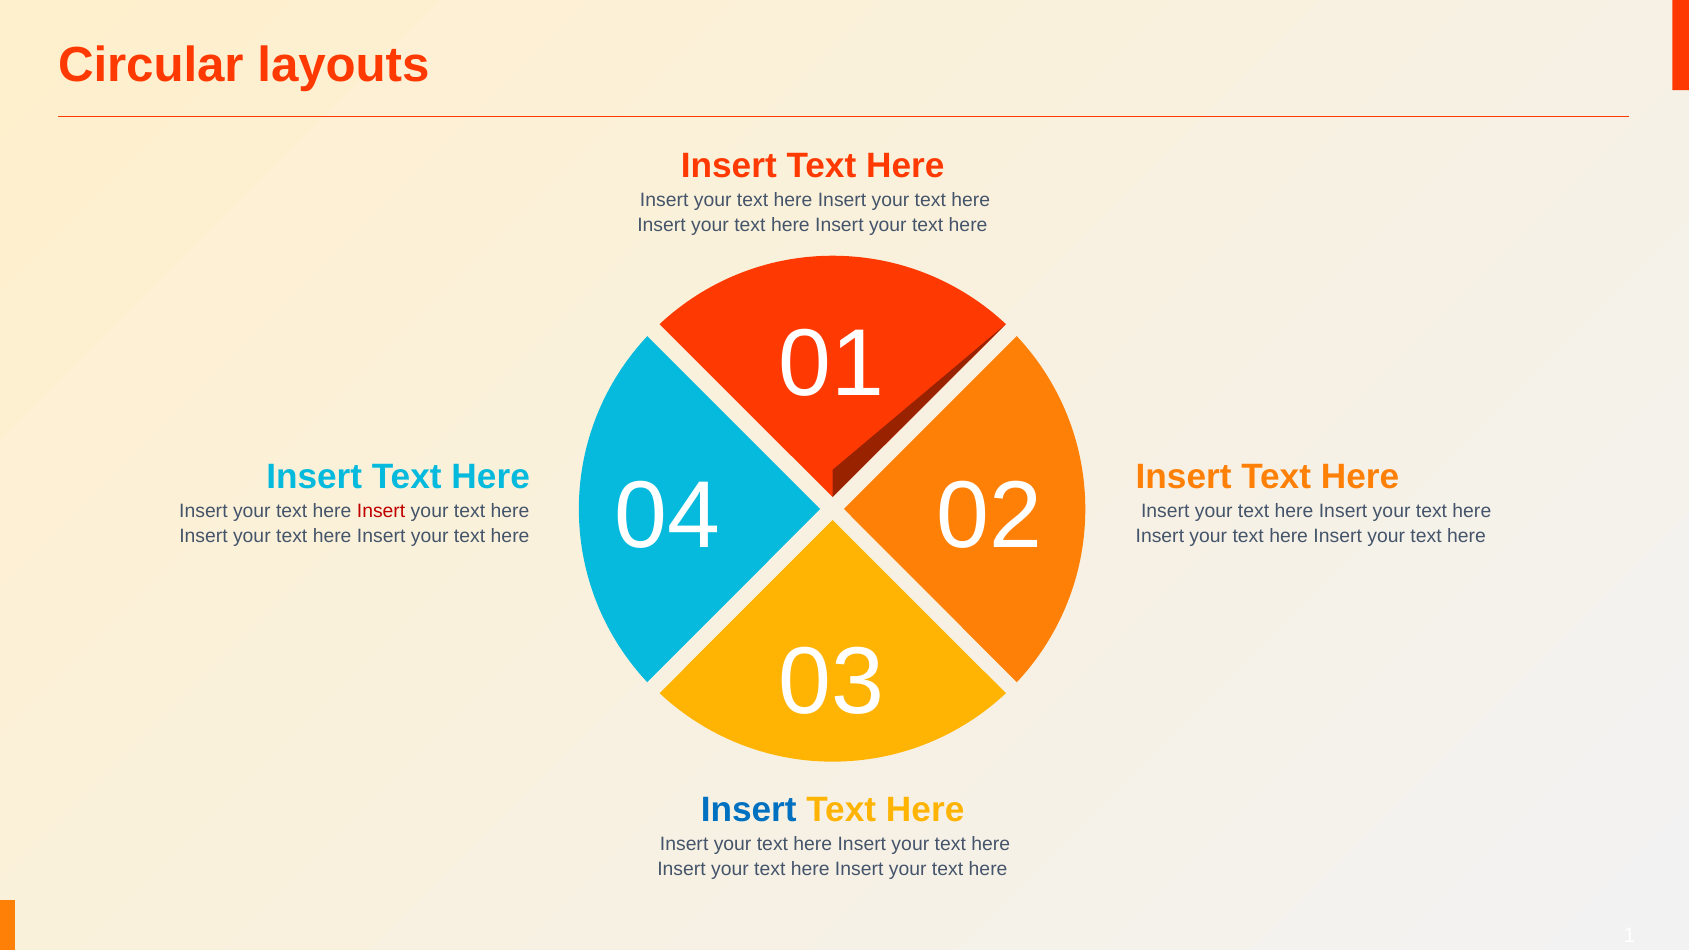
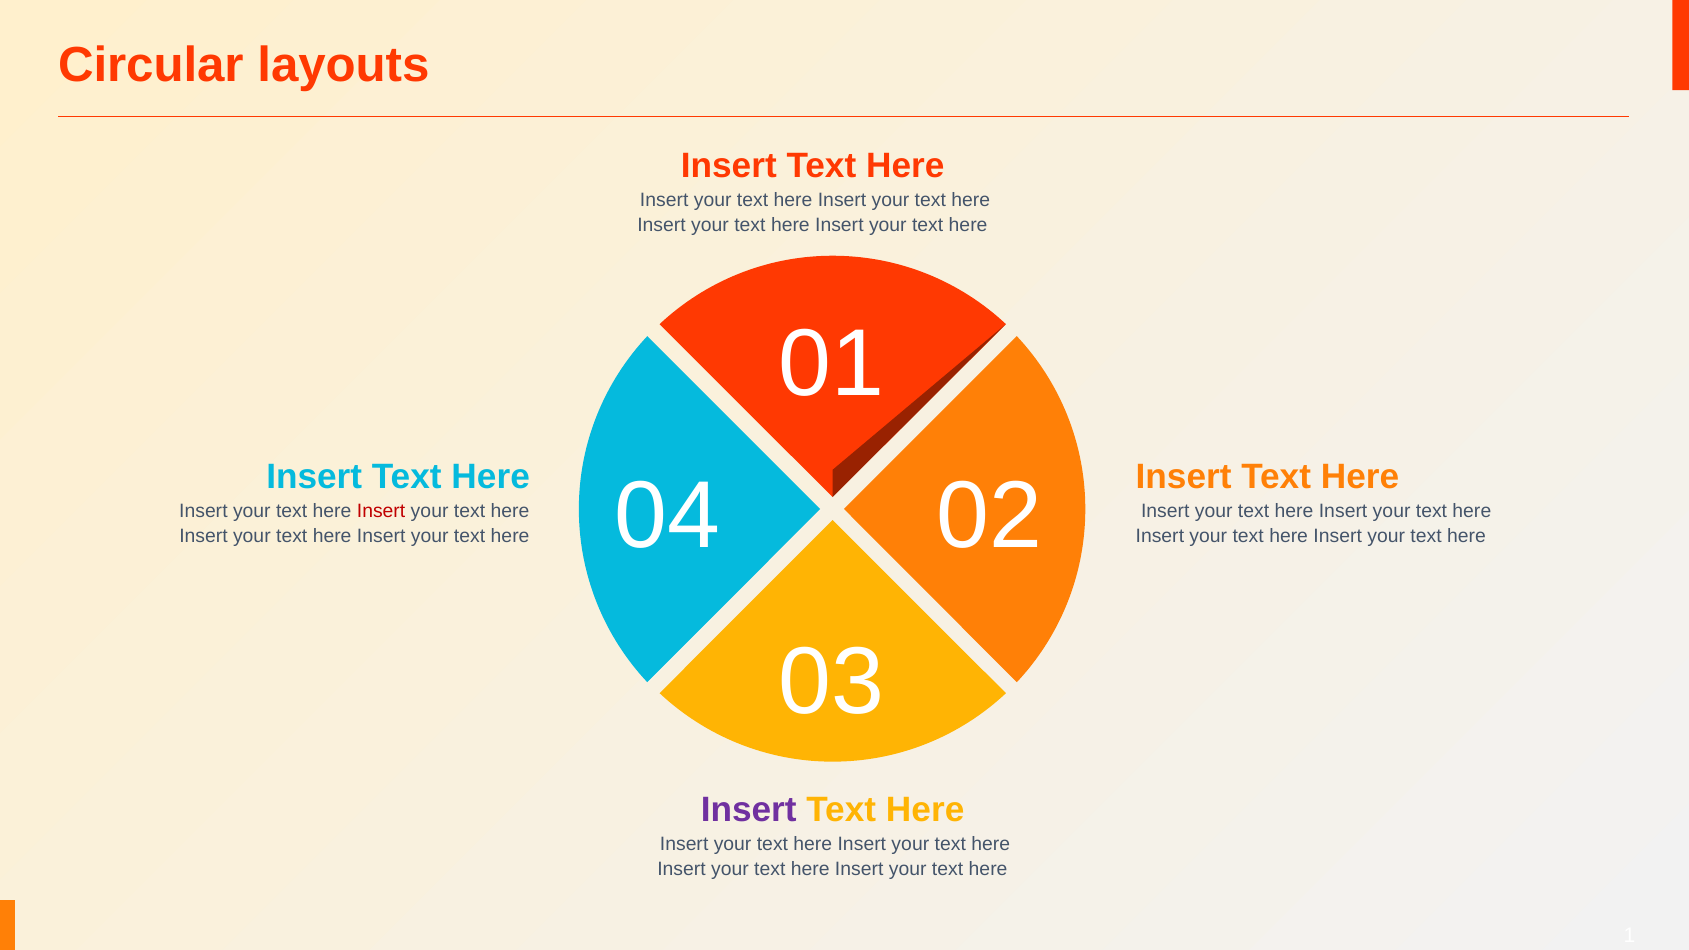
Insert at (749, 810) colour: blue -> purple
